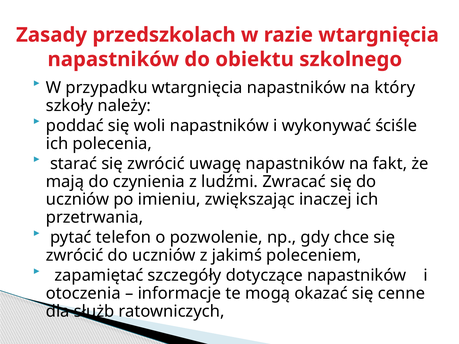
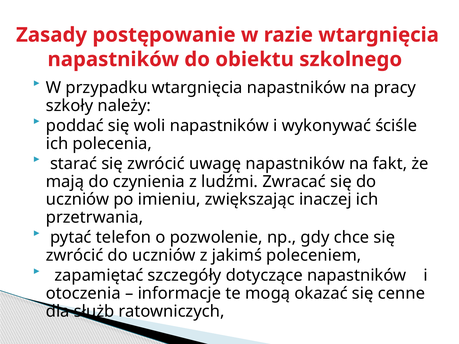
przedszkolach: przedszkolach -> postępowanie
który: który -> pracy
